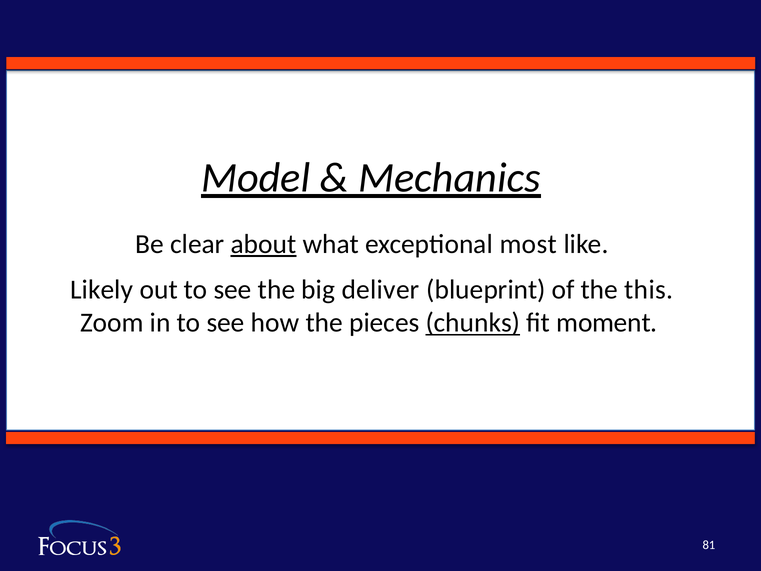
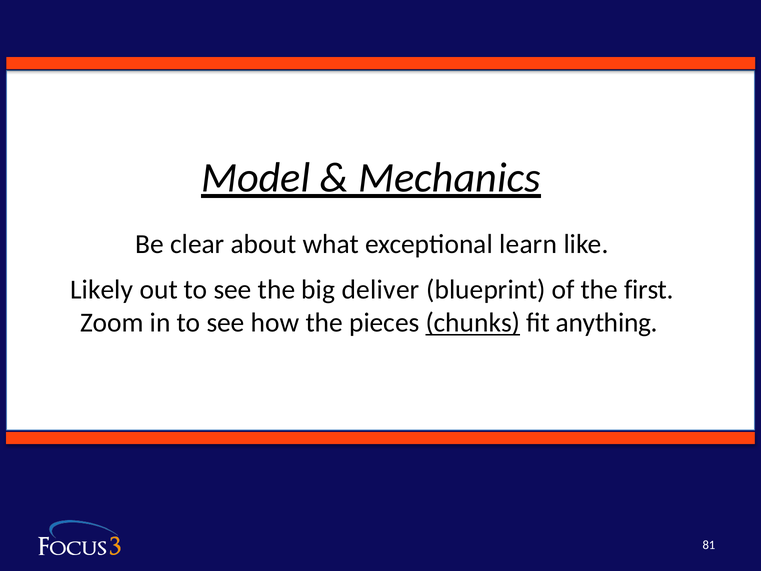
about underline: present -> none
most: most -> learn
this: this -> first
moment: moment -> anything
